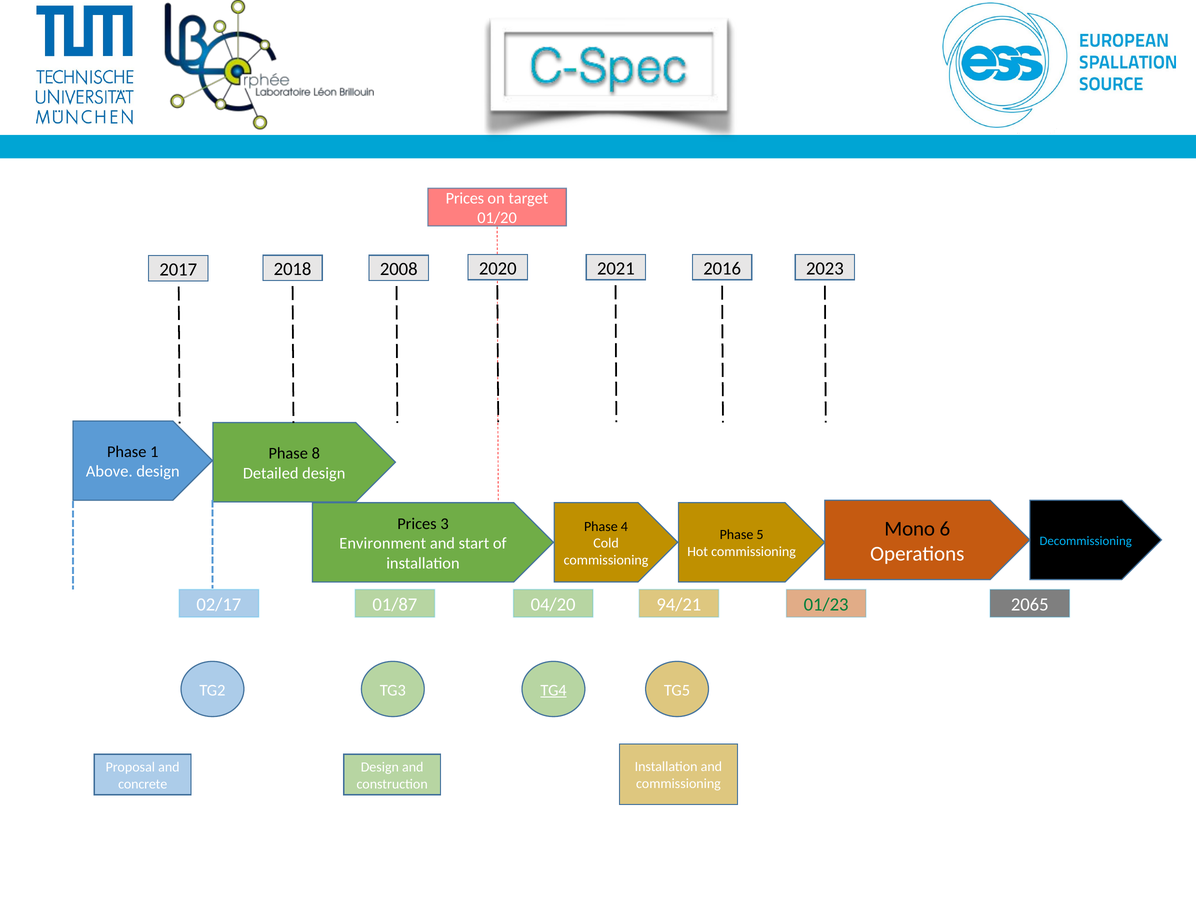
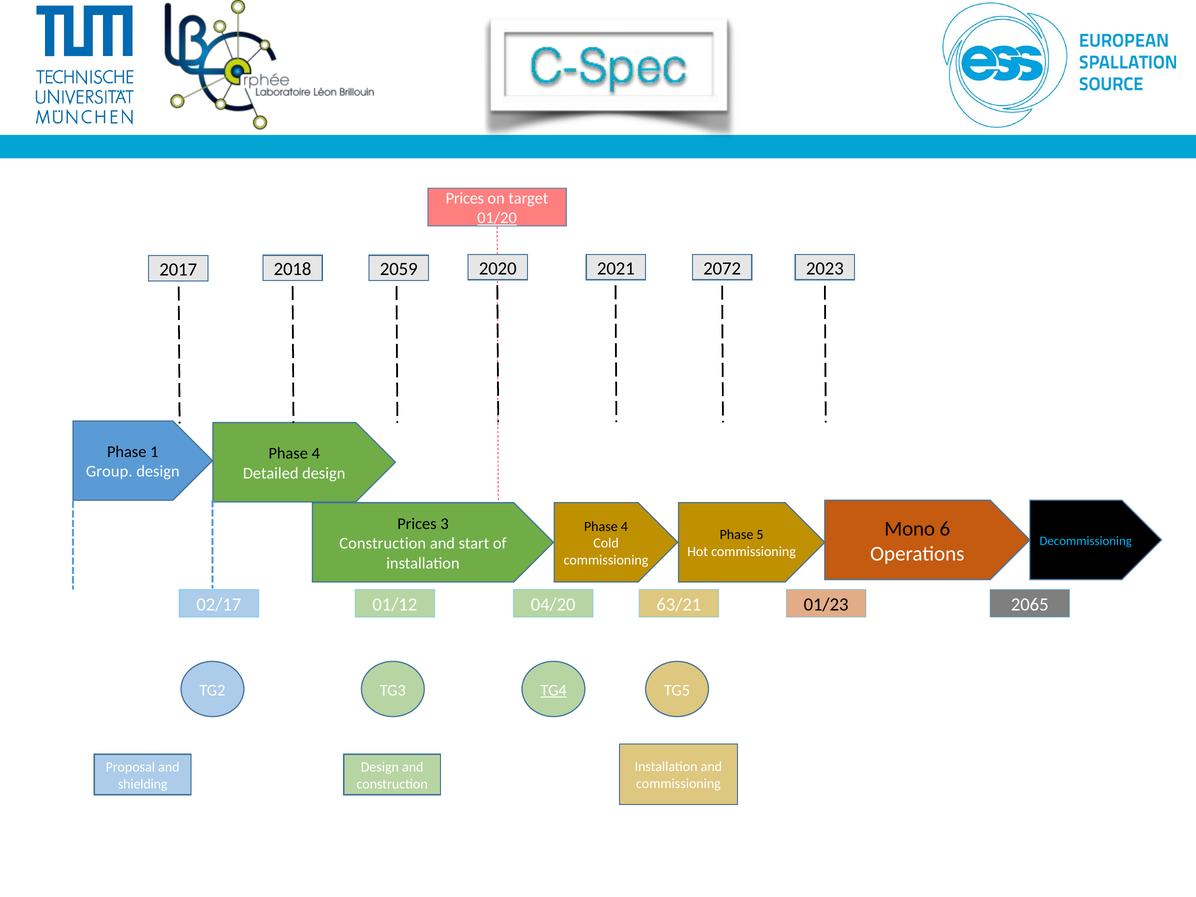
01/20 underline: none -> present
2008: 2008 -> 2059
2016: 2016 -> 2072
8 at (316, 454): 8 -> 4
Above: Above -> Group
Environment at (383, 543): Environment -> Construction
01/87: 01/87 -> 01/12
94/21: 94/21 -> 63/21
01/23 colour: green -> black
concrete: concrete -> shielding
